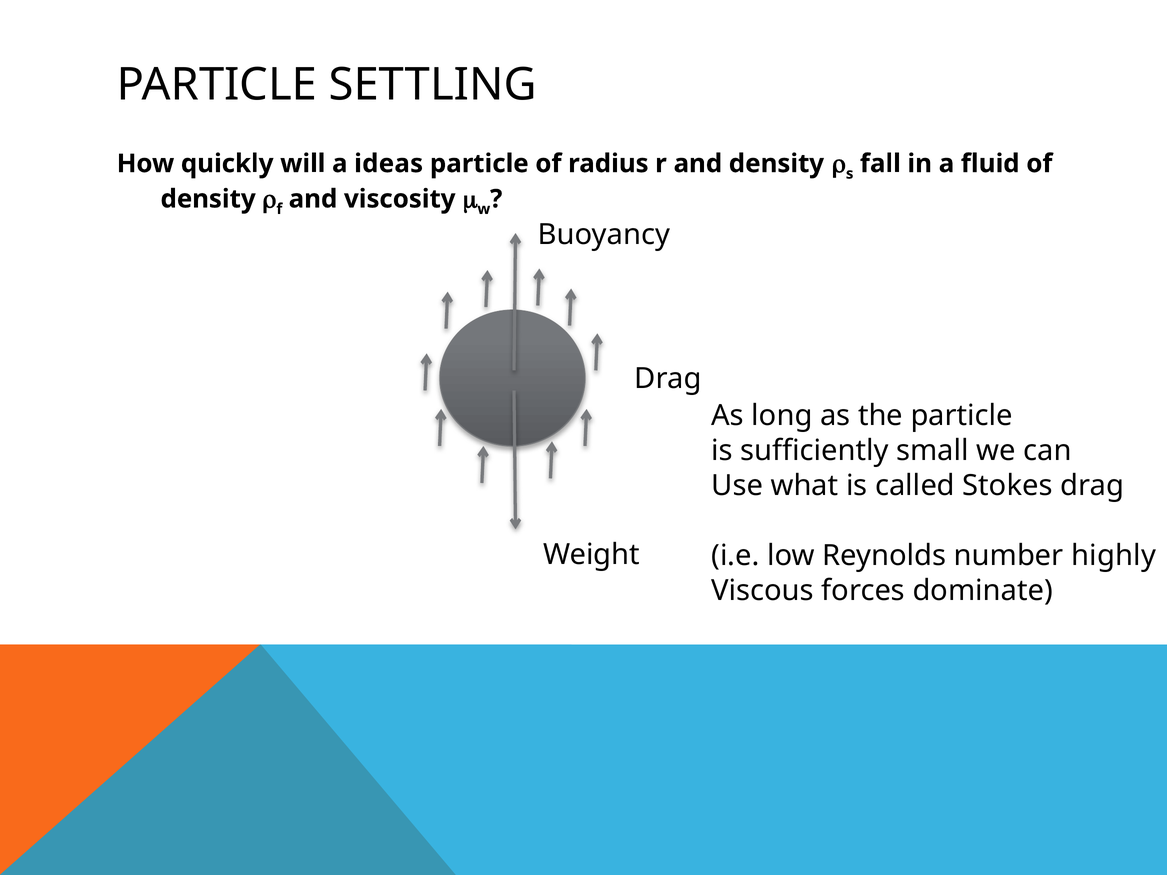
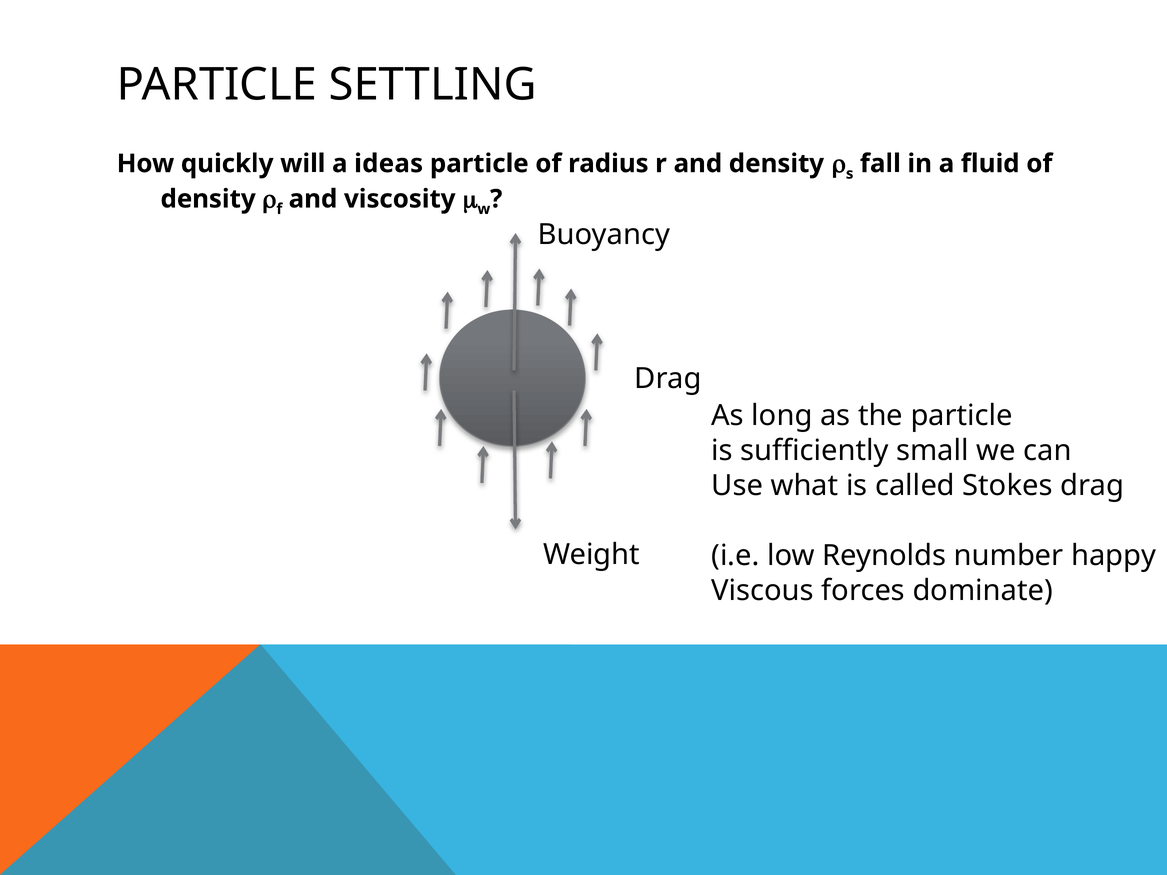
highly: highly -> happy
